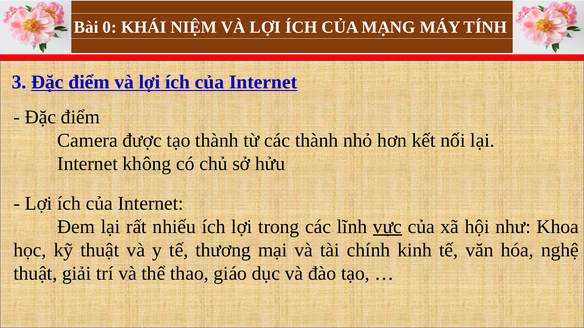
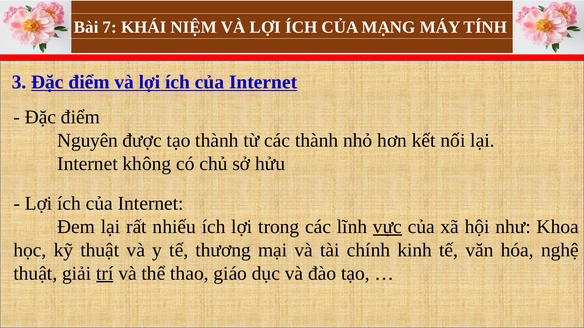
0: 0 -> 7
Camera: Camera -> Nguyên
trí underline: none -> present
